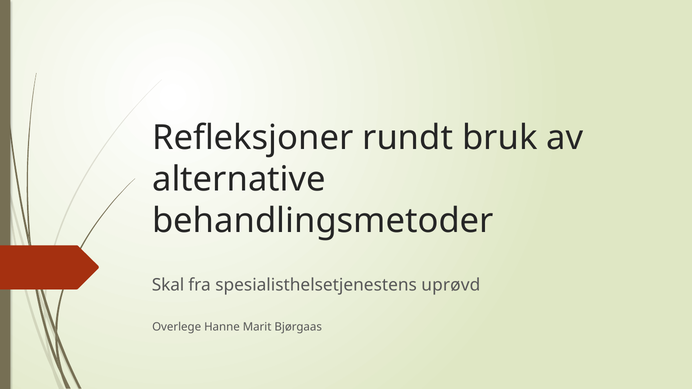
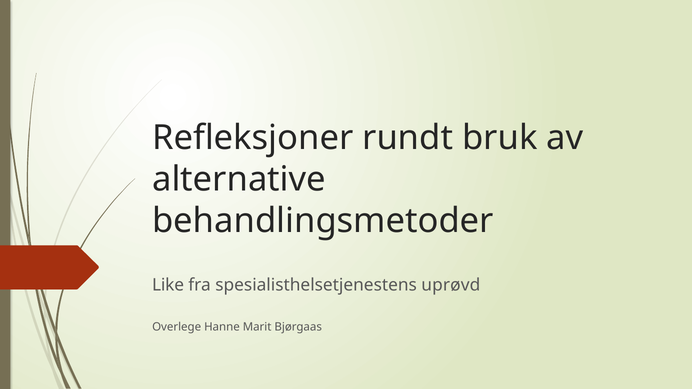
Skal: Skal -> Like
